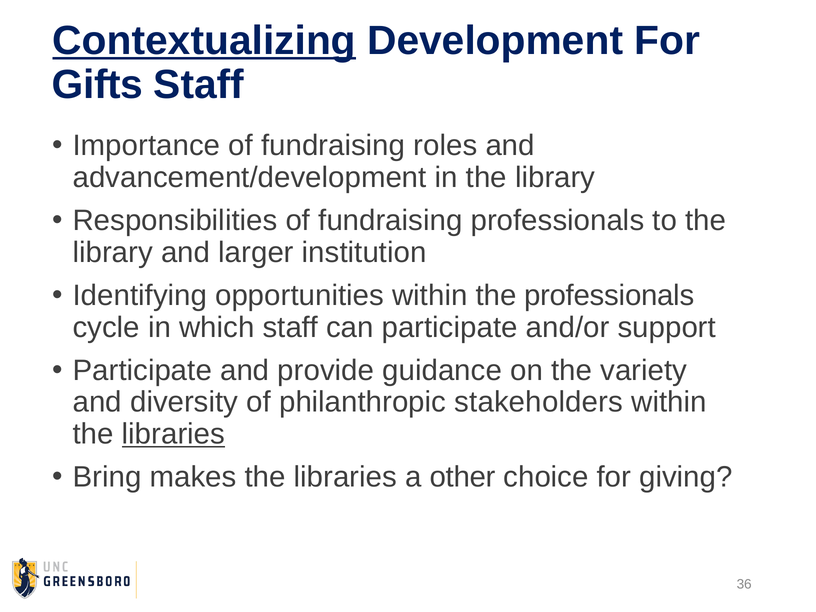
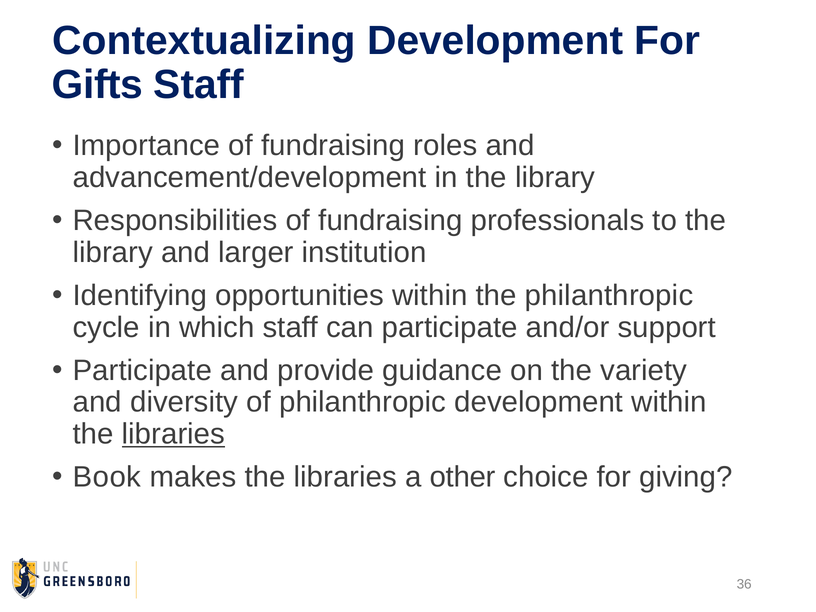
Contextualizing underline: present -> none
the professionals: professionals -> philanthropic
philanthropic stakeholders: stakeholders -> development
Bring: Bring -> Book
